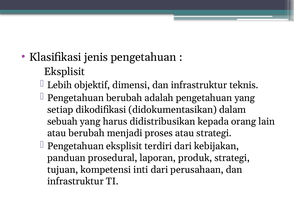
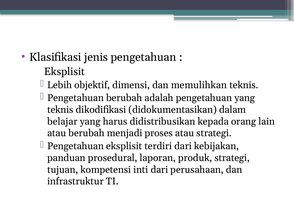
infrastruktur at (199, 85): infrastruktur -> memulihkan
setiap at (60, 110): setiap -> teknis
sebuah: sebuah -> belajar
